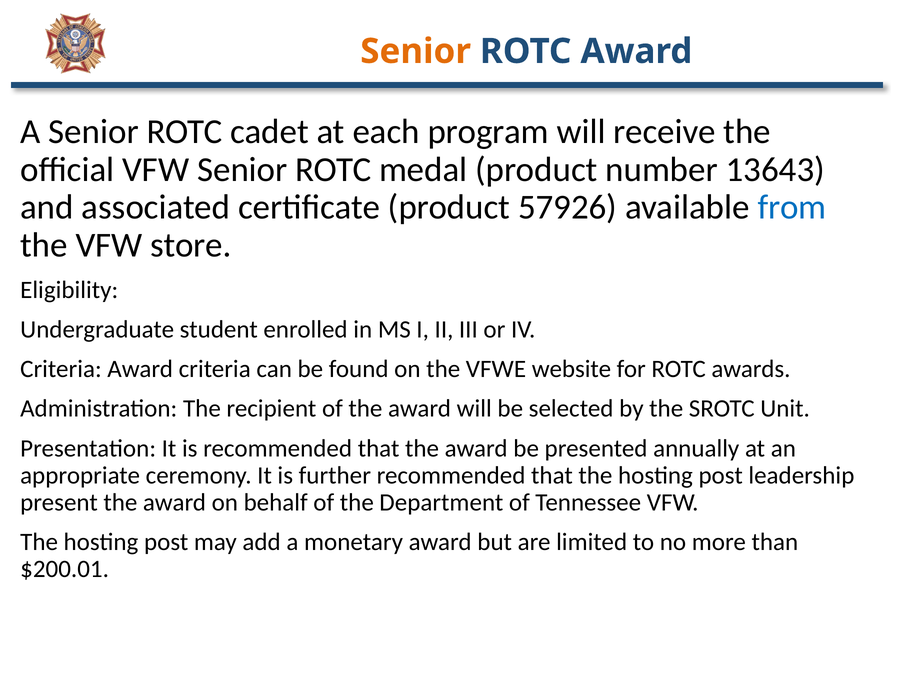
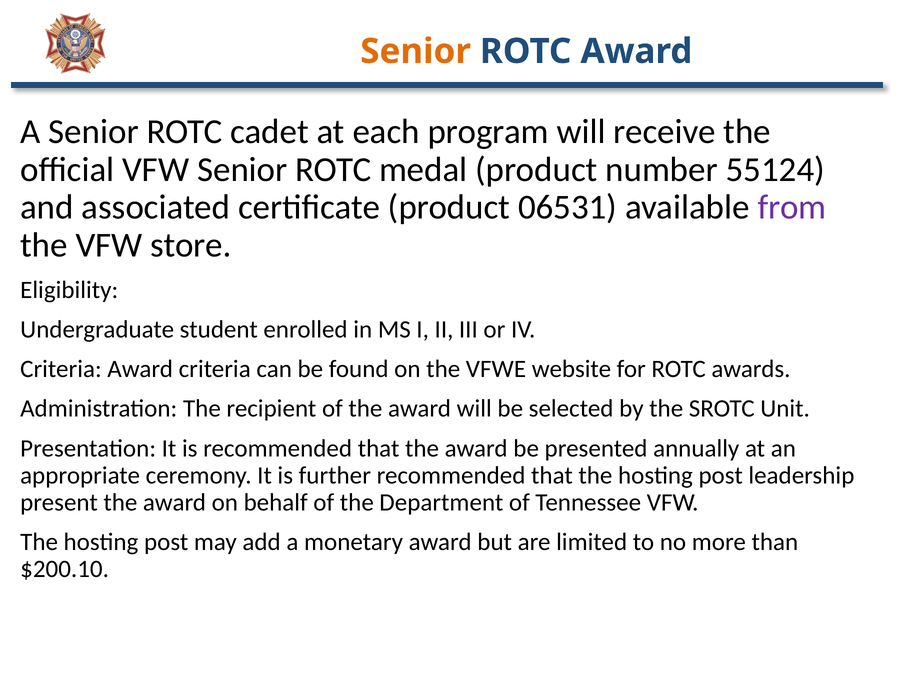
13643: 13643 -> 55124
57926: 57926 -> 06531
from colour: blue -> purple
$200.01: $200.01 -> $200.10
